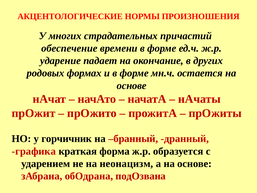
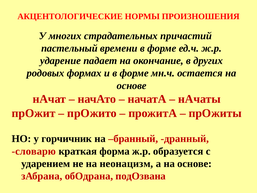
обеспечение: обеспечение -> пастельный
графика: графика -> словарю
